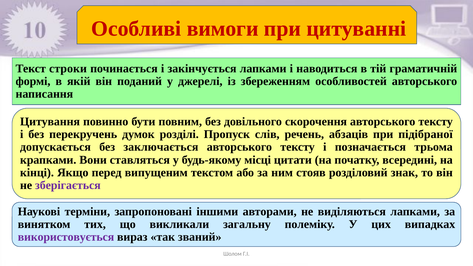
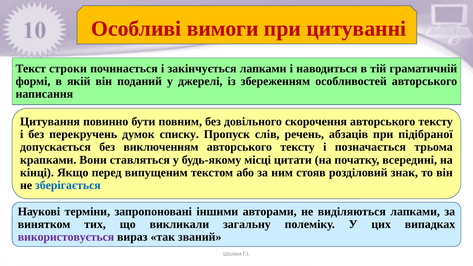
розділі: розділі -> списку
заключається: заключається -> виключенням
зберігається colour: purple -> blue
